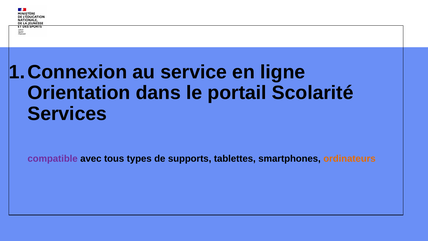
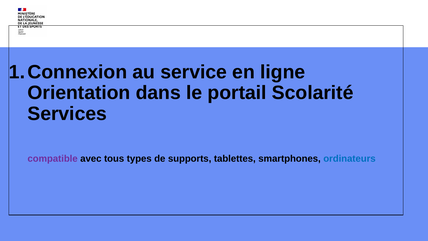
ordinateurs colour: orange -> blue
